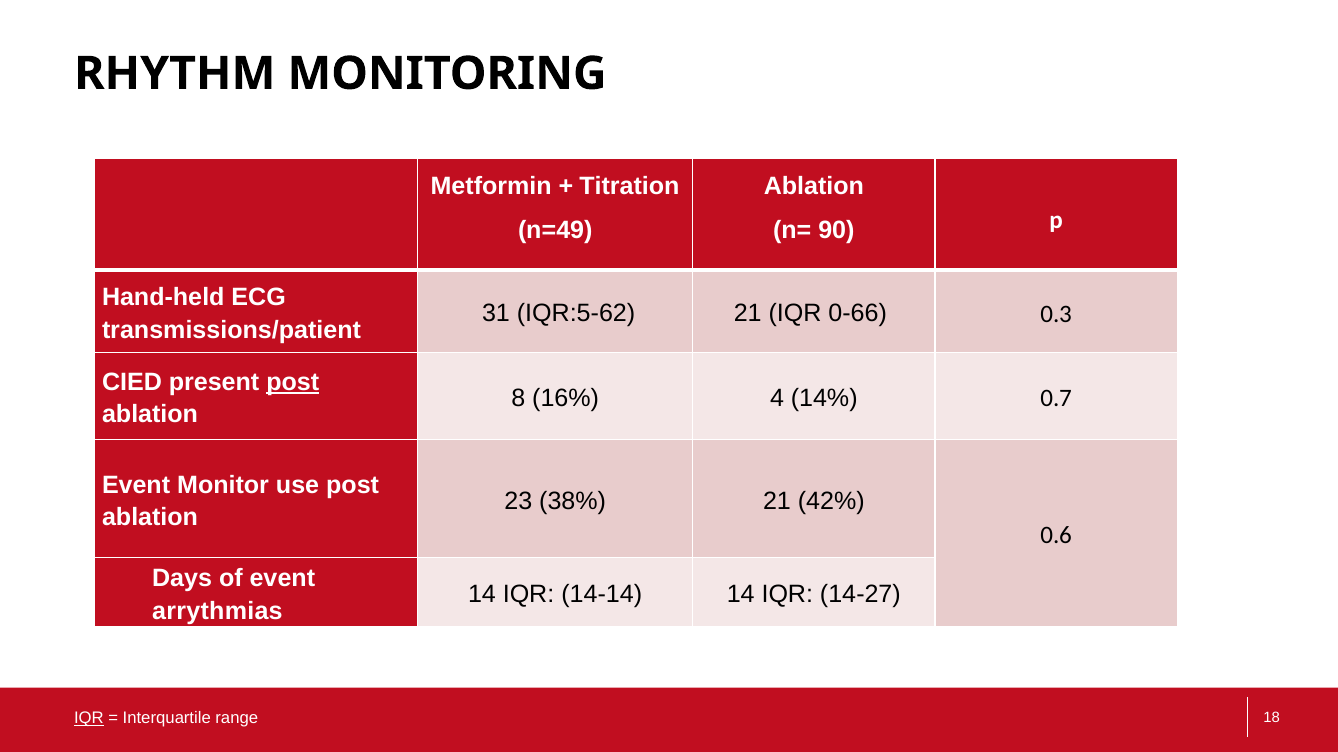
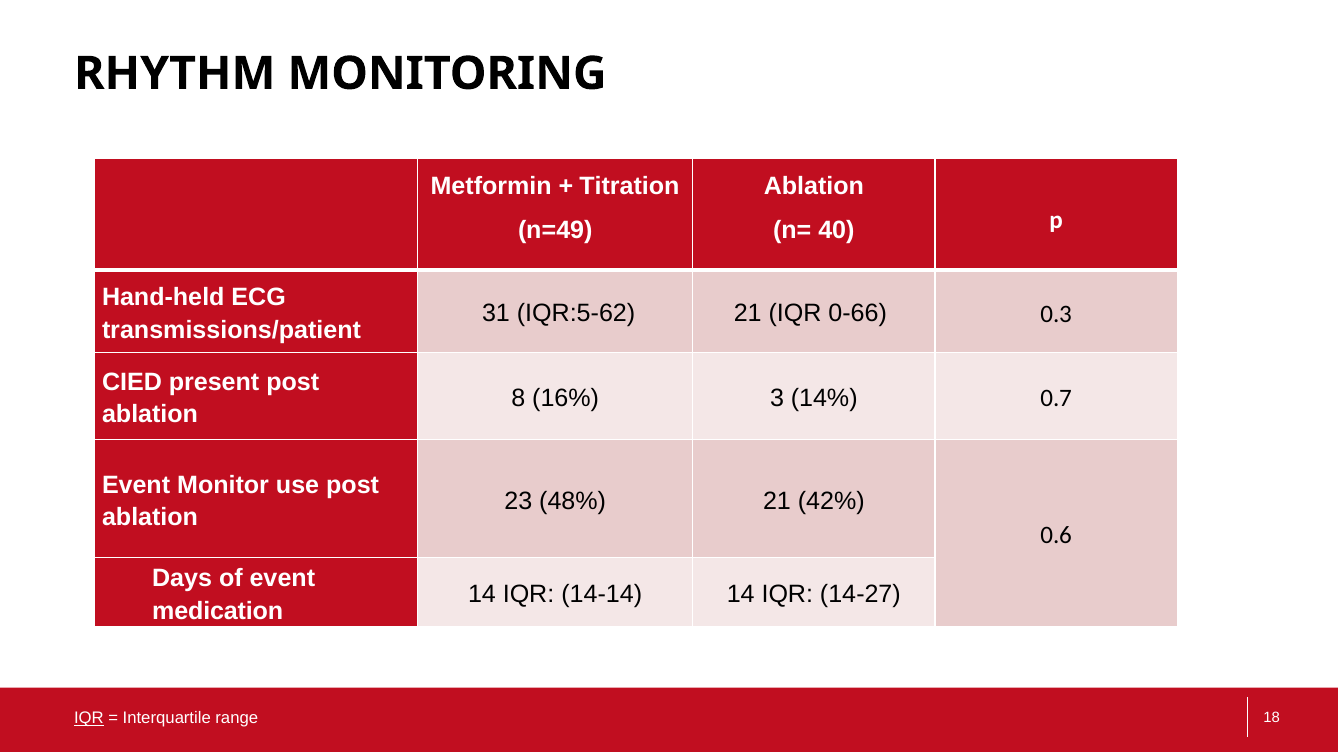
90: 90 -> 40
post at (293, 383) underline: present -> none
4: 4 -> 3
38%: 38% -> 48%
arrythmias: arrythmias -> medication
